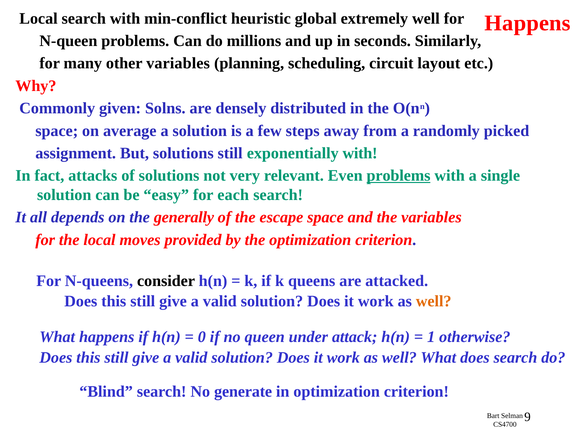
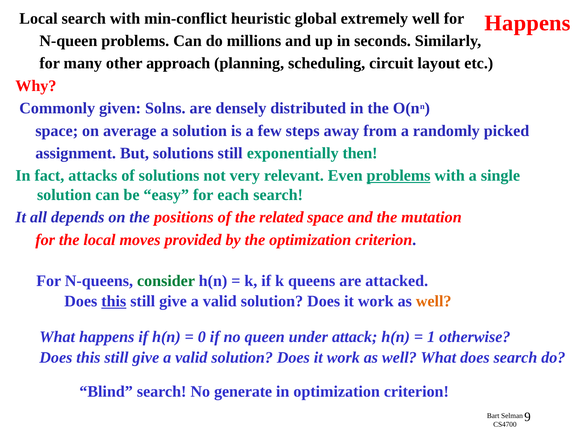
other variables: variables -> approach
exponentially with: with -> then
generally: generally -> positions
escape: escape -> related
the variables: variables -> mutation
consider colour: black -> green
this at (114, 301) underline: none -> present
